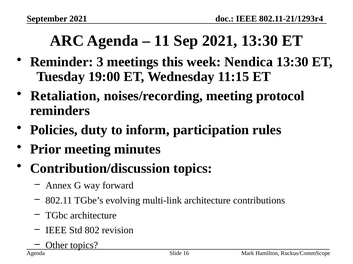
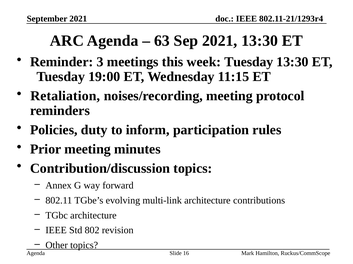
11: 11 -> 63
week Nendica: Nendica -> Tuesday
